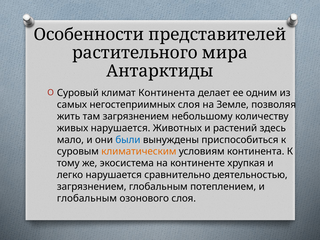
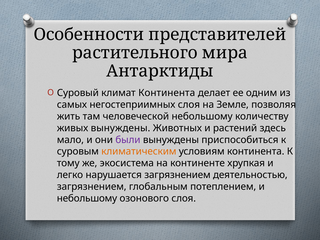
там загрязнением: загрязнением -> человеческой
живых нарушается: нарушается -> вынуждены
были colour: blue -> purple
нарушается сравнительно: сравнительно -> загрязнением
глобальным at (87, 198): глобальным -> небольшому
